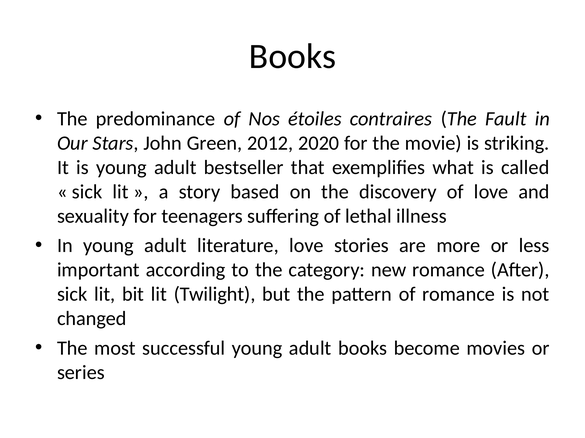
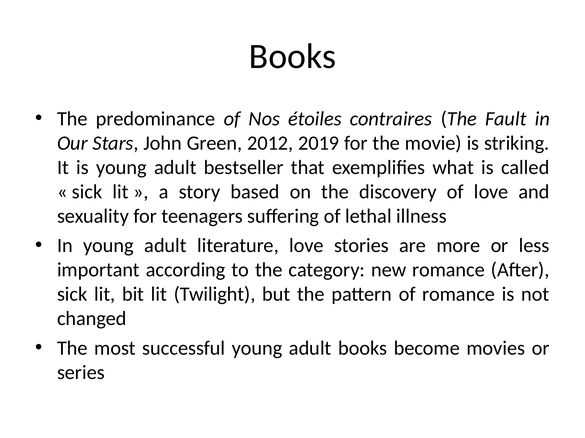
2020: 2020 -> 2019
